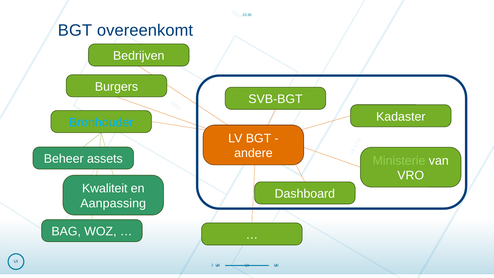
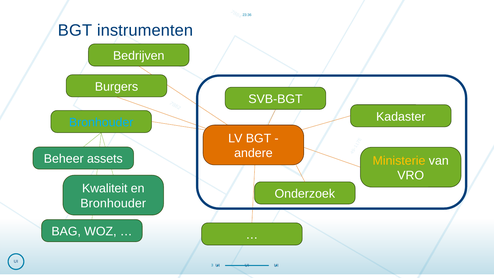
overeenkomt: overeenkomt -> instrumenten
Ministerie colour: light green -> yellow
Dashboard: Dashboard -> Onderzoek
Aanpassing at (113, 203): Aanpassing -> Bronhouder
